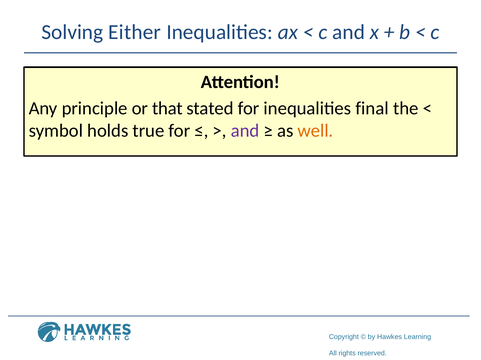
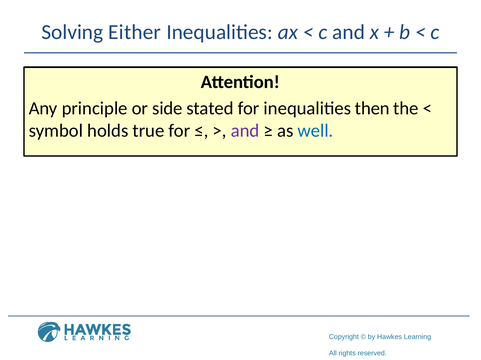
that: that -> side
final: final -> then
well colour: orange -> blue
